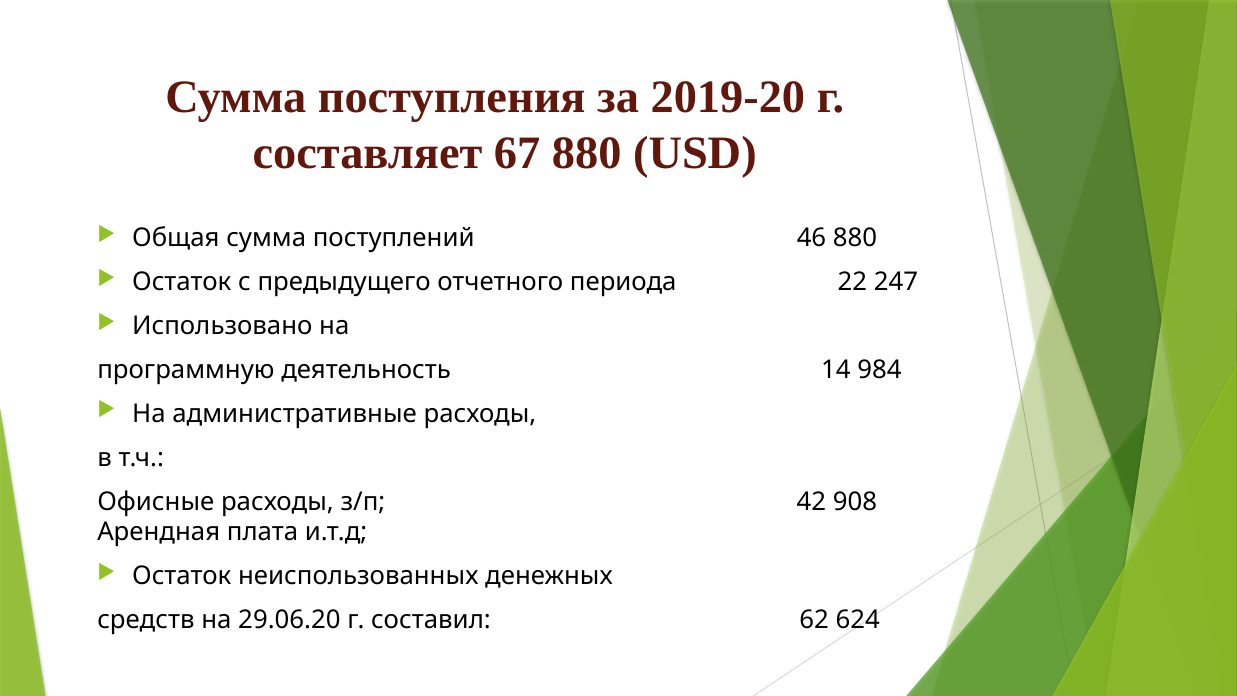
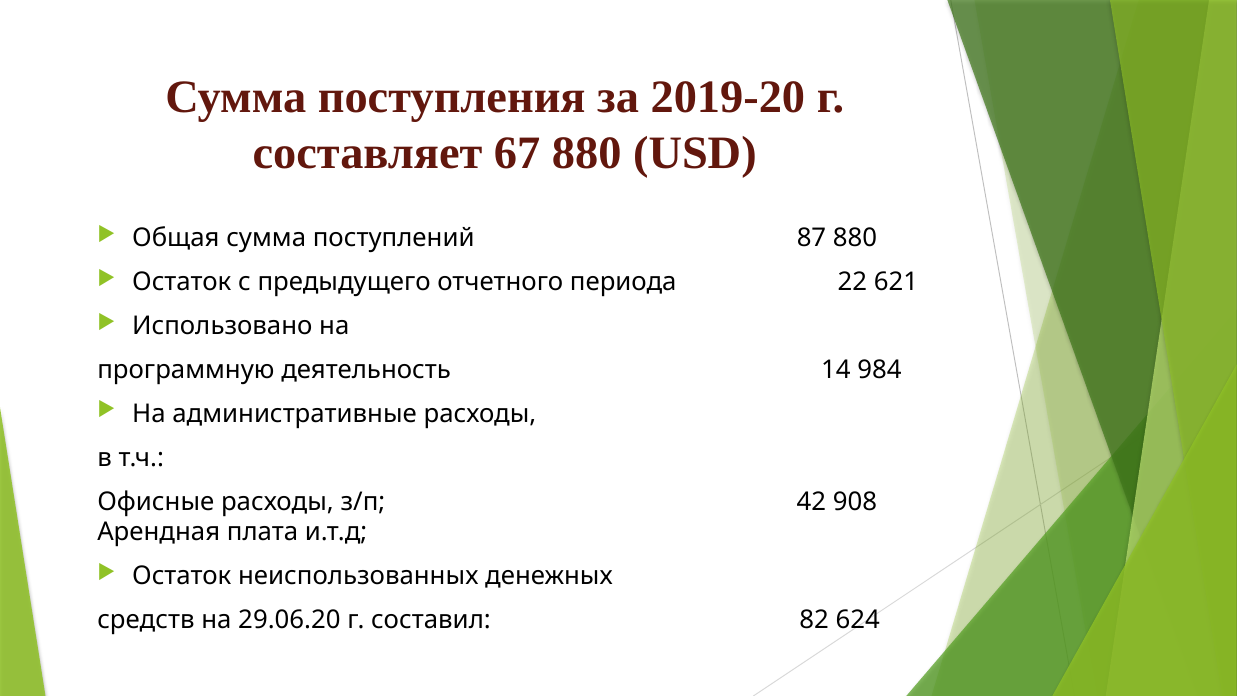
46: 46 -> 87
247: 247 -> 621
62: 62 -> 82
